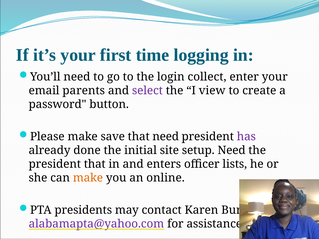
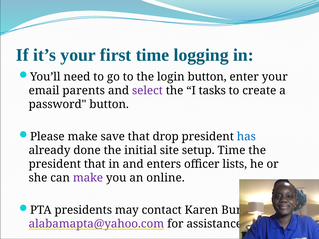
login collect: collect -> button
view: view -> tasks
that need: need -> drop
has colour: purple -> blue
setup Need: Need -> Time
make at (88, 178) colour: orange -> purple
